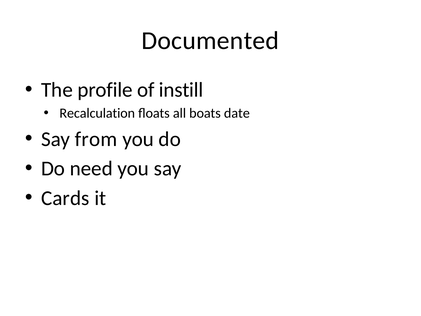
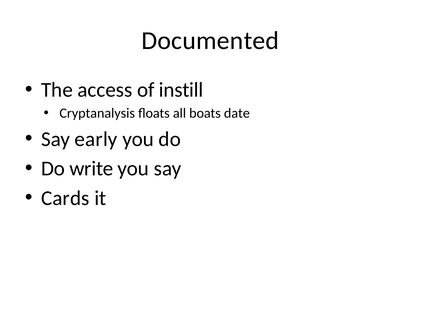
profile: profile -> access
Recalculation: Recalculation -> Cryptanalysis
from: from -> early
need: need -> write
